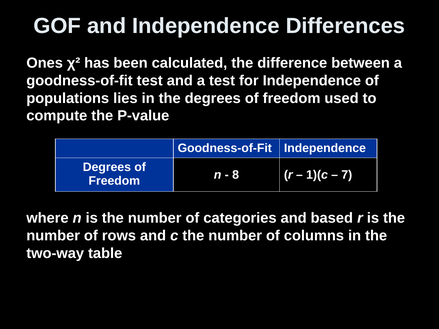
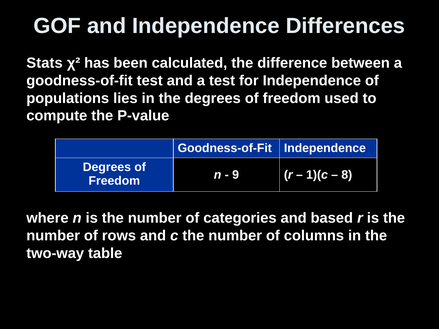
Ones: Ones -> Stats
8: 8 -> 9
7: 7 -> 8
